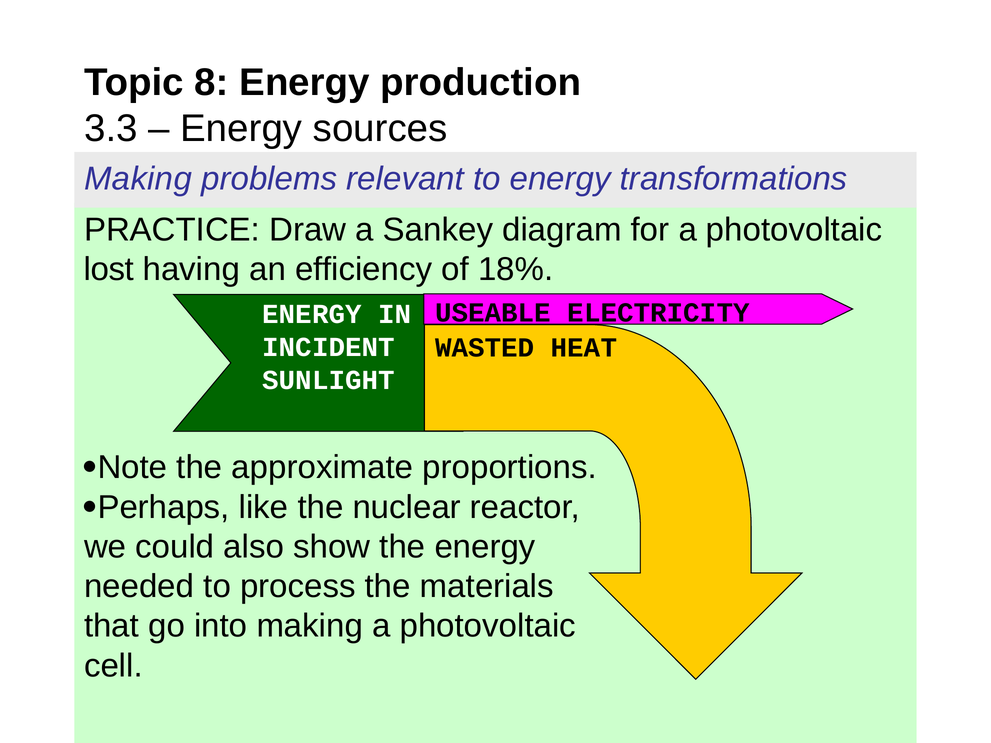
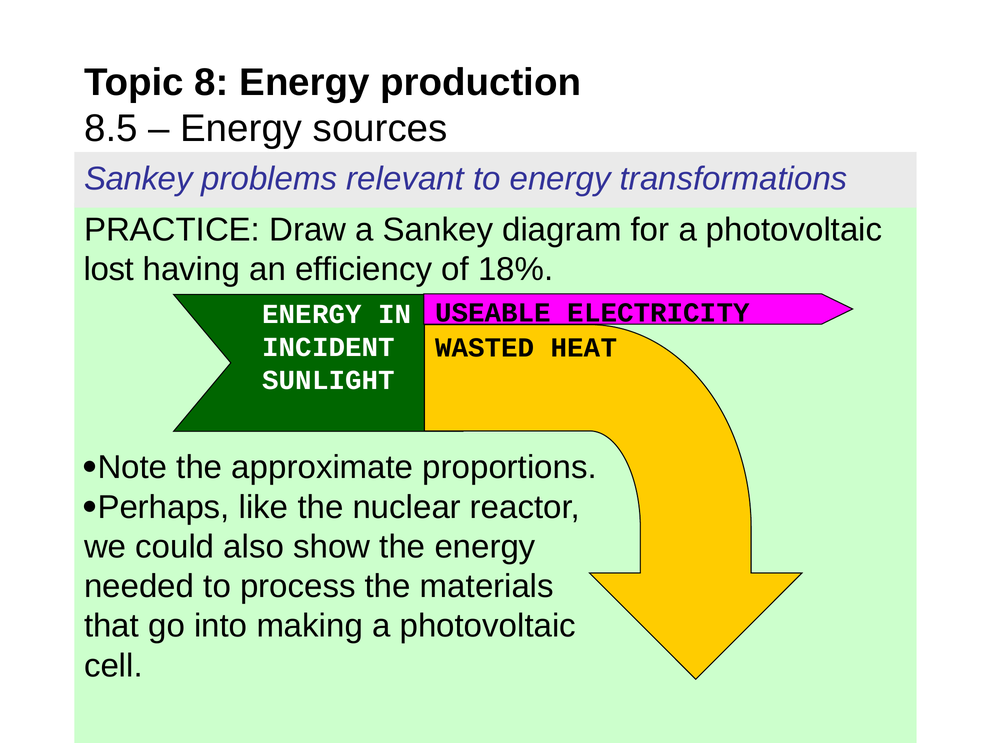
3.3: 3.3 -> 8.5
Making at (138, 179): Making -> Sankey
